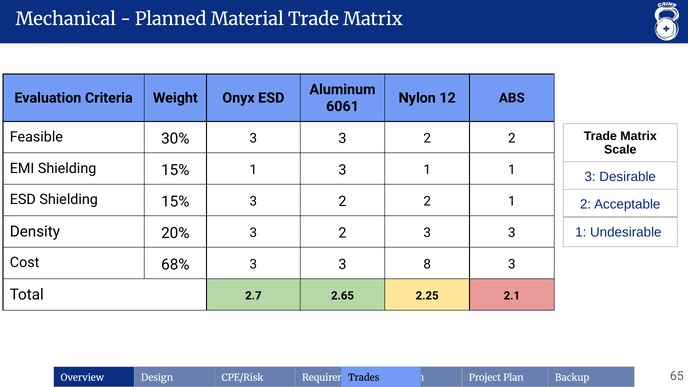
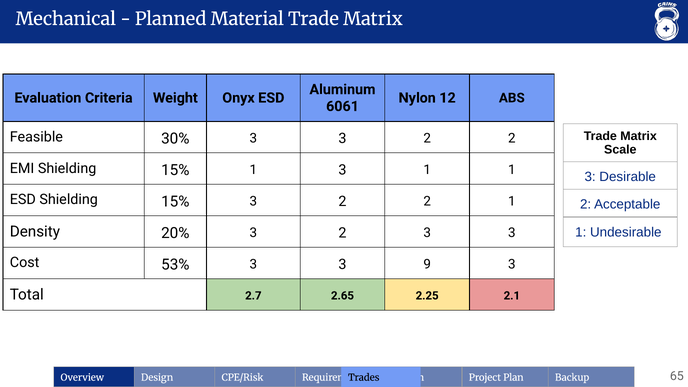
68%: 68% -> 53%
8: 8 -> 9
